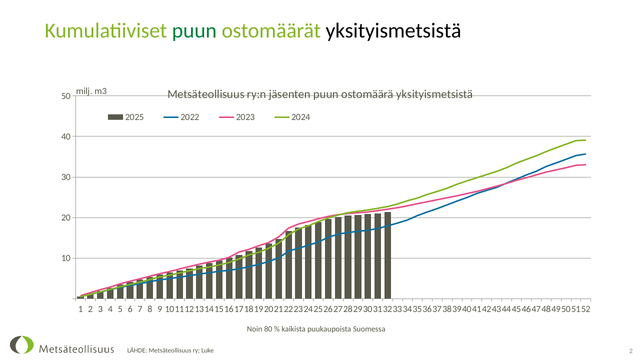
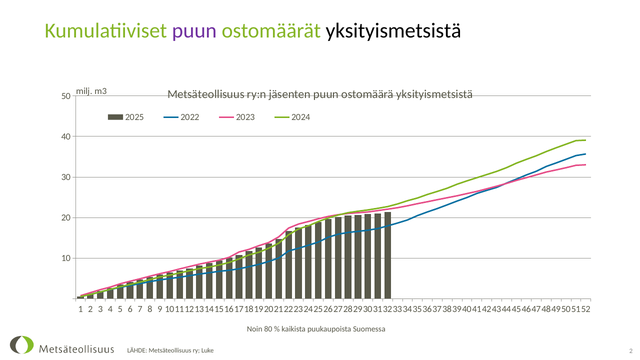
puun at (194, 31) colour: green -> purple
